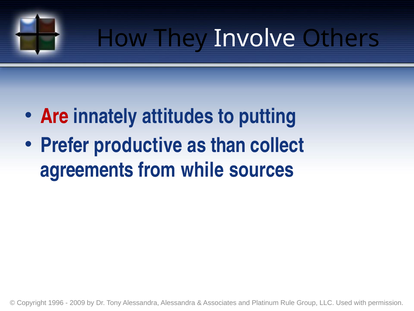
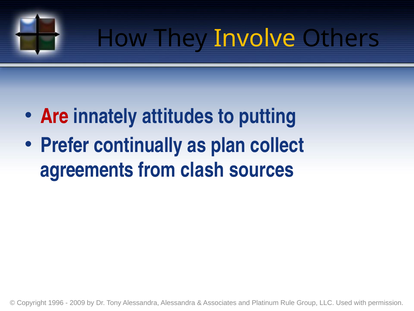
Involve colour: white -> yellow
productive: productive -> continually
than: than -> plan
while: while -> clash
